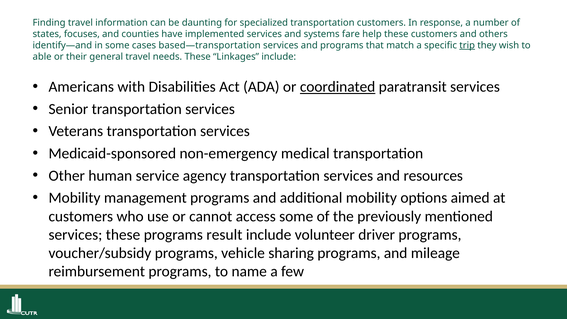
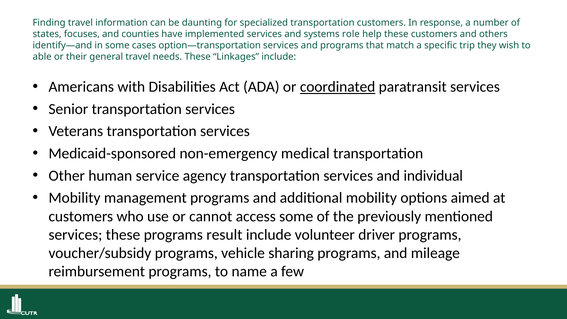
fare: fare -> role
based—transportation: based—transportation -> option—transportation
trip underline: present -> none
resources: resources -> individual
